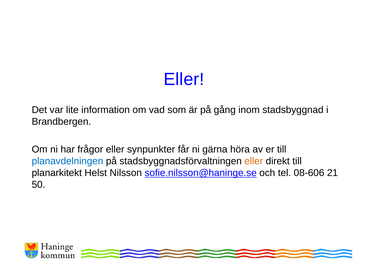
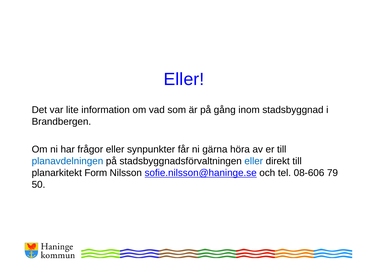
eller at (254, 161) colour: orange -> blue
Helst: Helst -> Form
21: 21 -> 79
